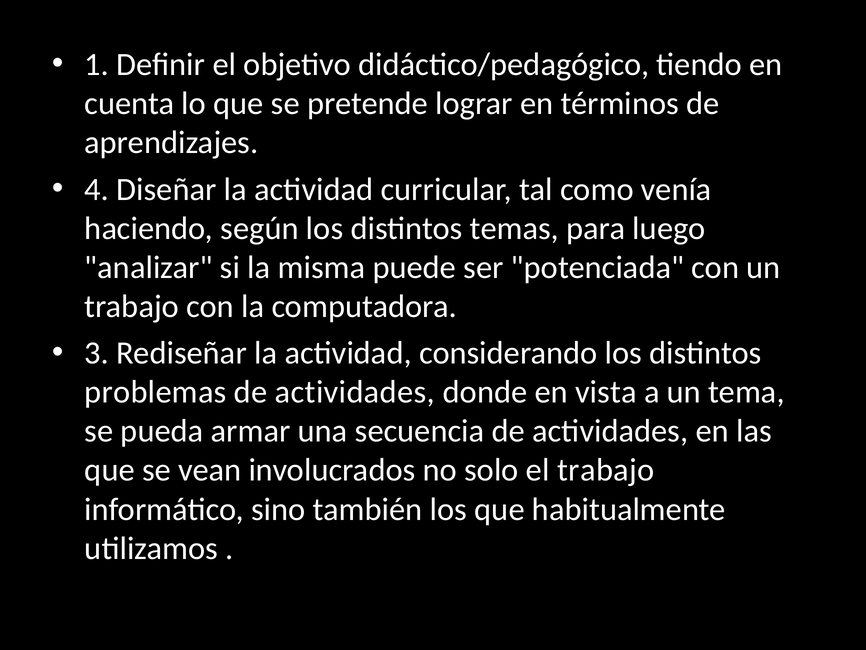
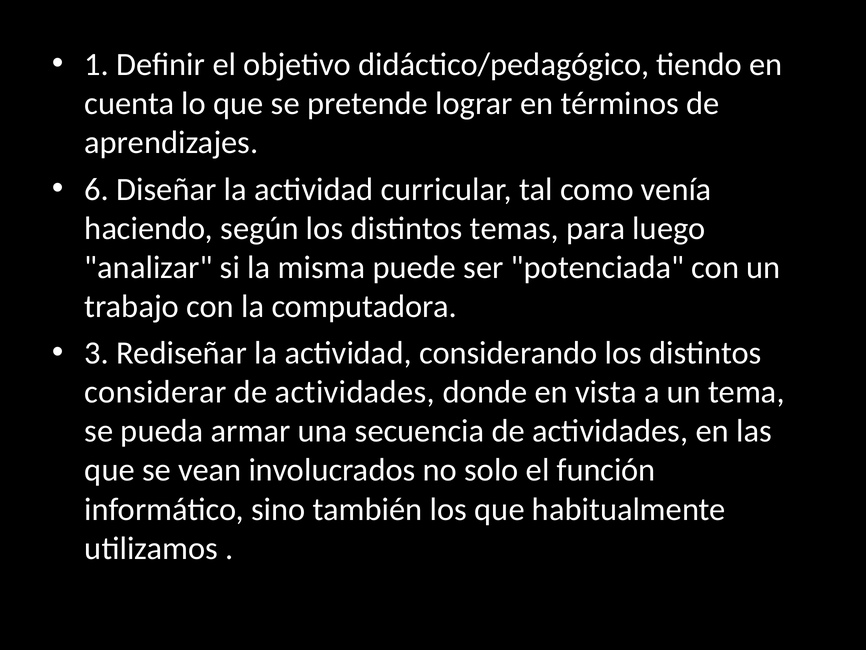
4: 4 -> 6
problemas: problemas -> considerar
el trabajo: trabajo -> función
